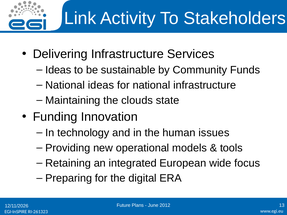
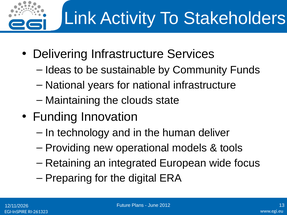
National ideas: ideas -> years
issues: issues -> deliver
